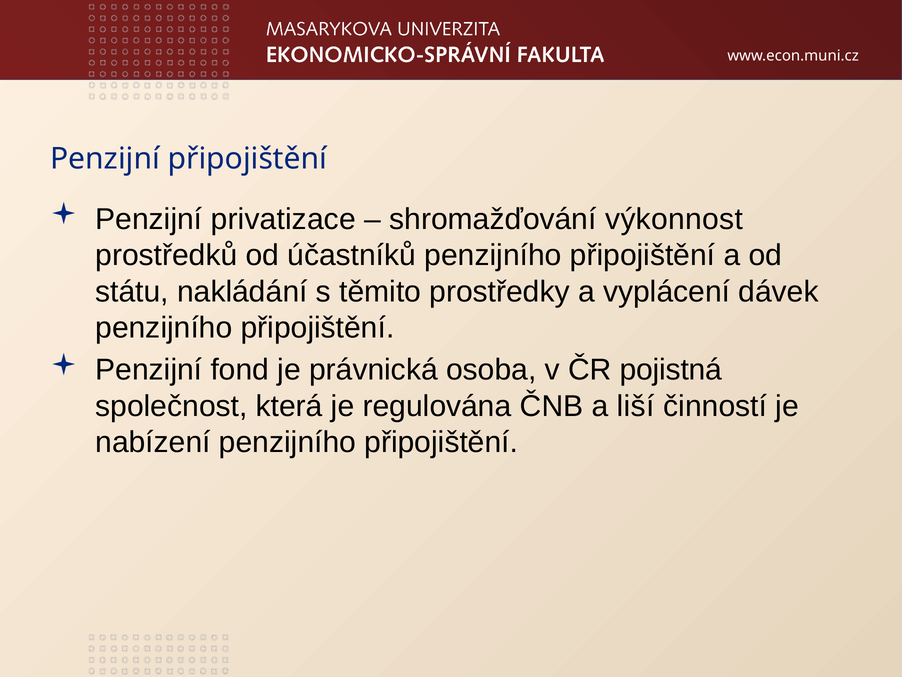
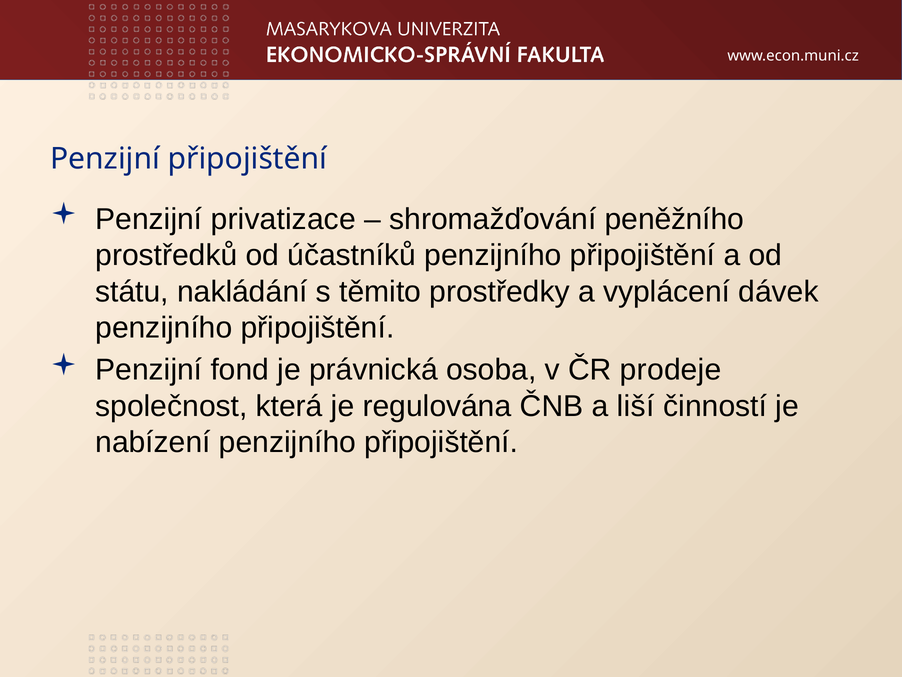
výkonnost: výkonnost -> peněžního
pojistná: pojistná -> prodeje
